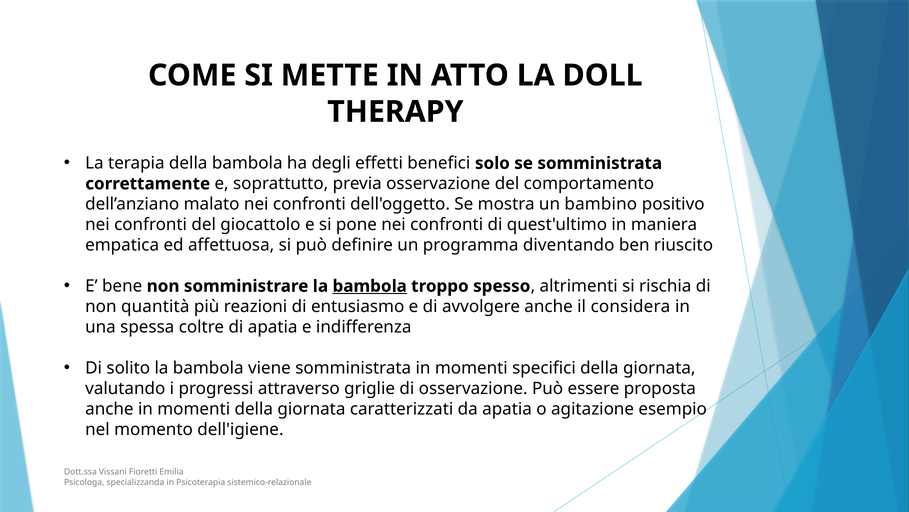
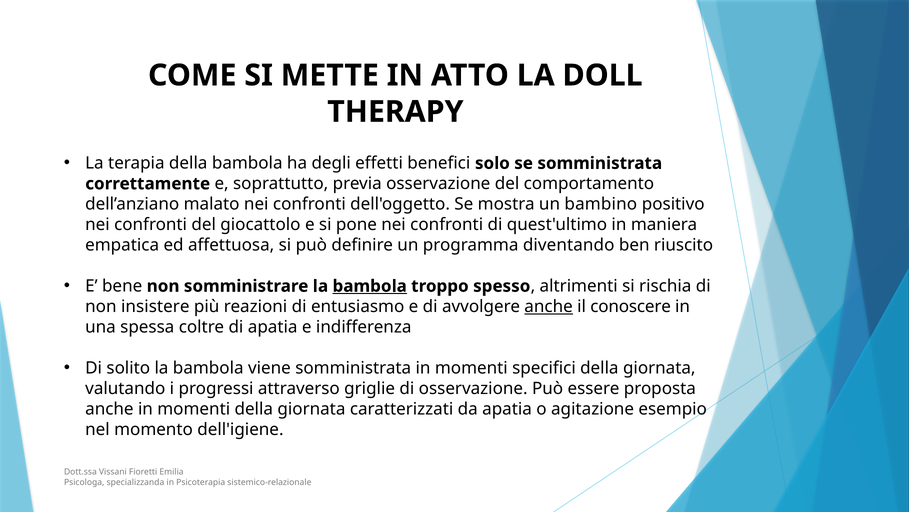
quantità: quantità -> insistere
anche at (549, 306) underline: none -> present
considera: considera -> conoscere
